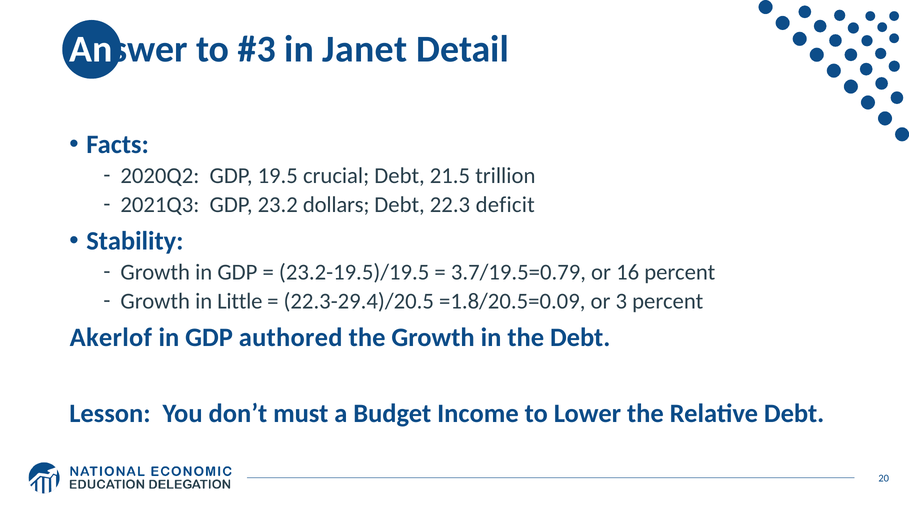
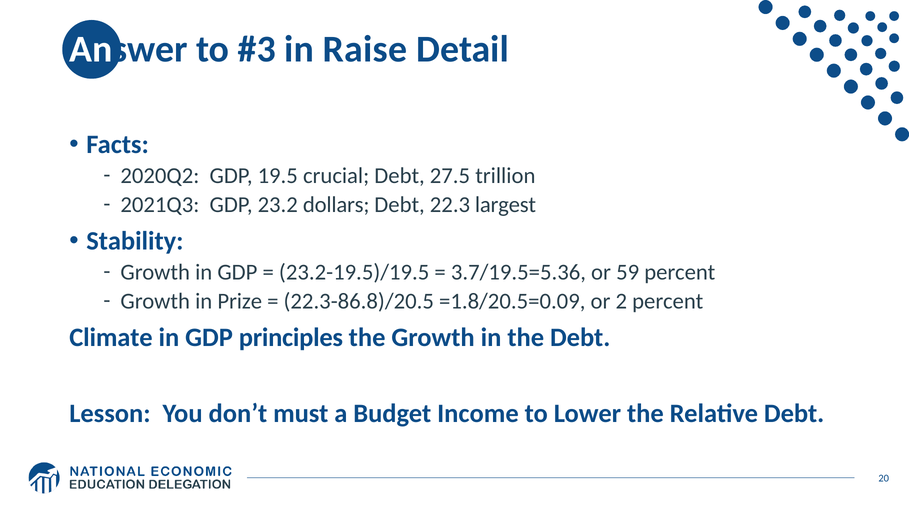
Janet: Janet -> Raise
21.5: 21.5 -> 27.5
deficit: deficit -> largest
3.7/19.5=0.79: 3.7/19.5=0.79 -> 3.7/19.5=5.36
16: 16 -> 59
Little: Little -> Prize
22.3-29.4)/20.5: 22.3-29.4)/20.5 -> 22.3-86.8)/20.5
3: 3 -> 2
Akerlof: Akerlof -> Climate
authored: authored -> principles
